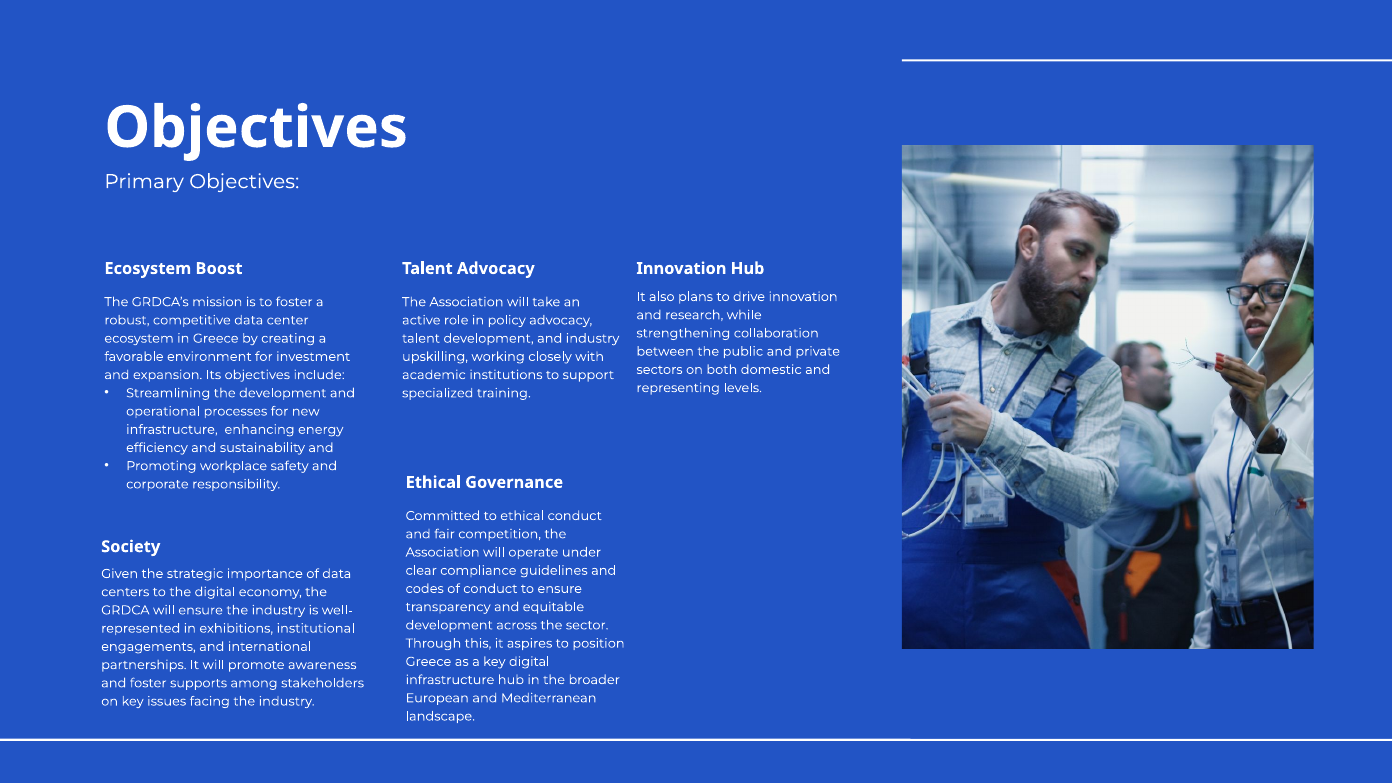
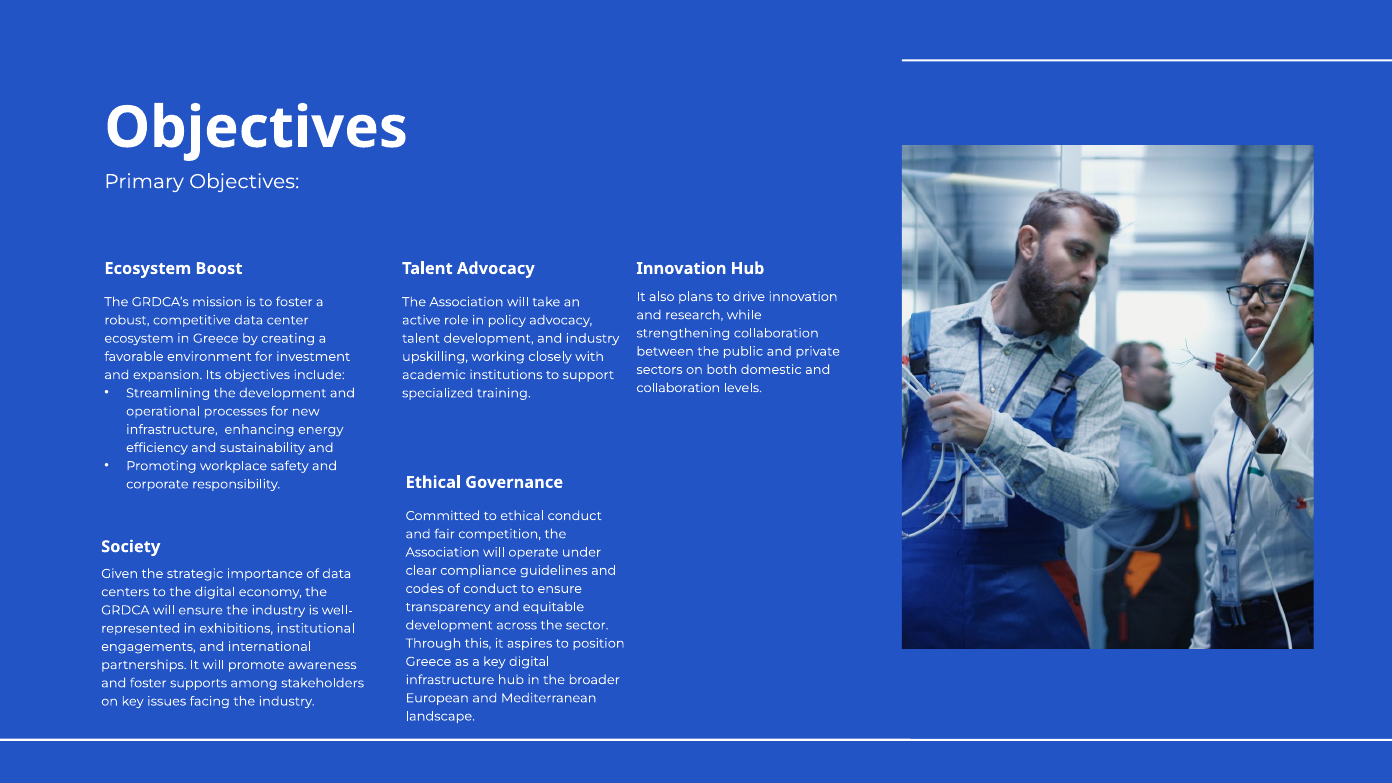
representing at (678, 388): representing -> collaboration
